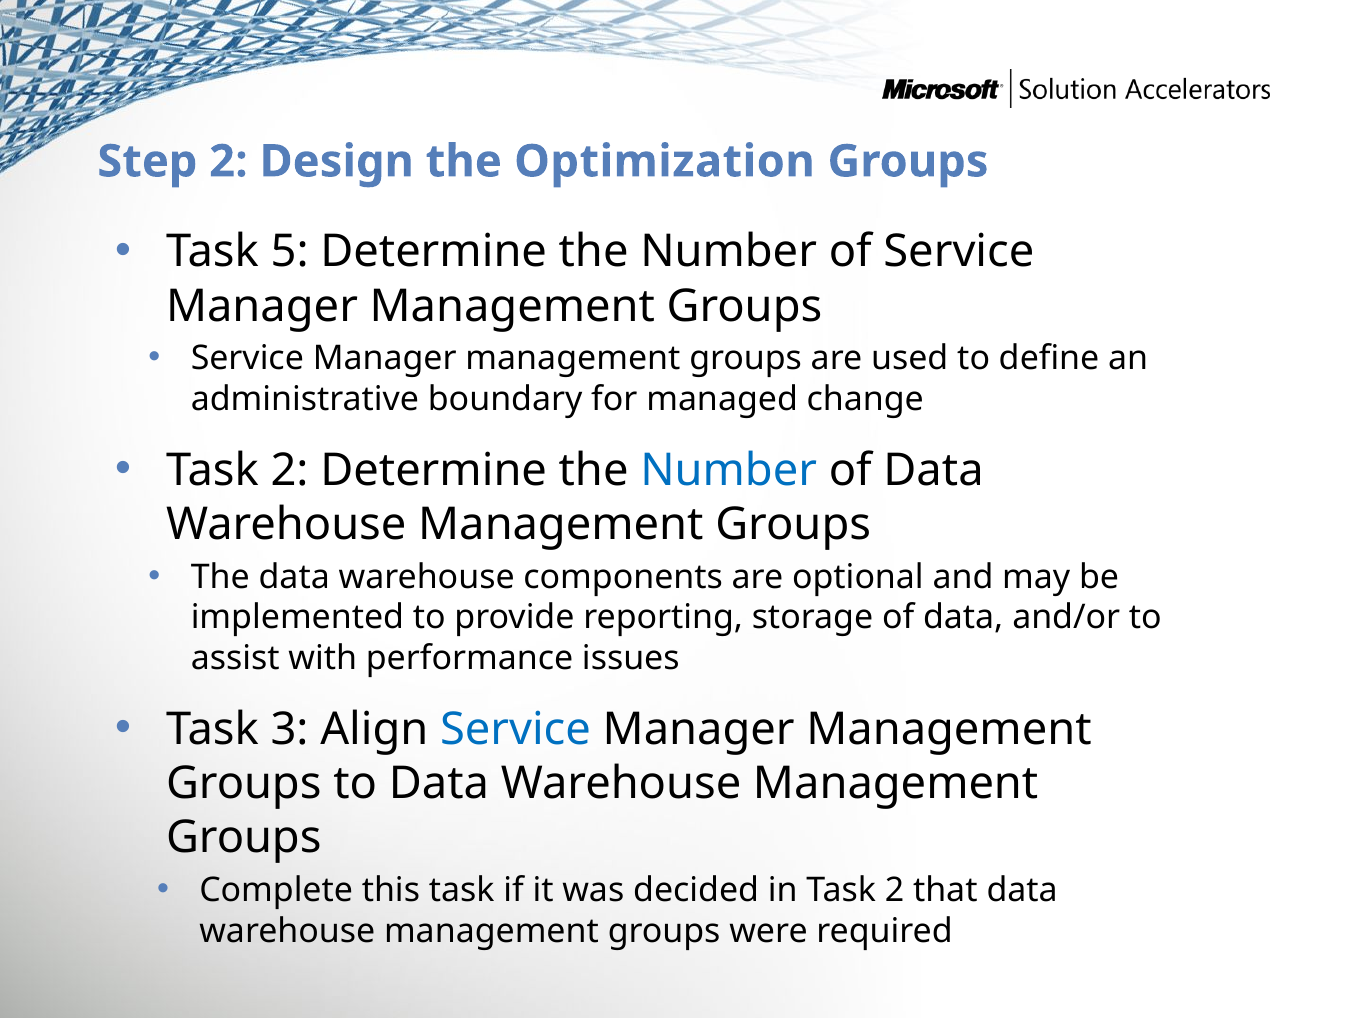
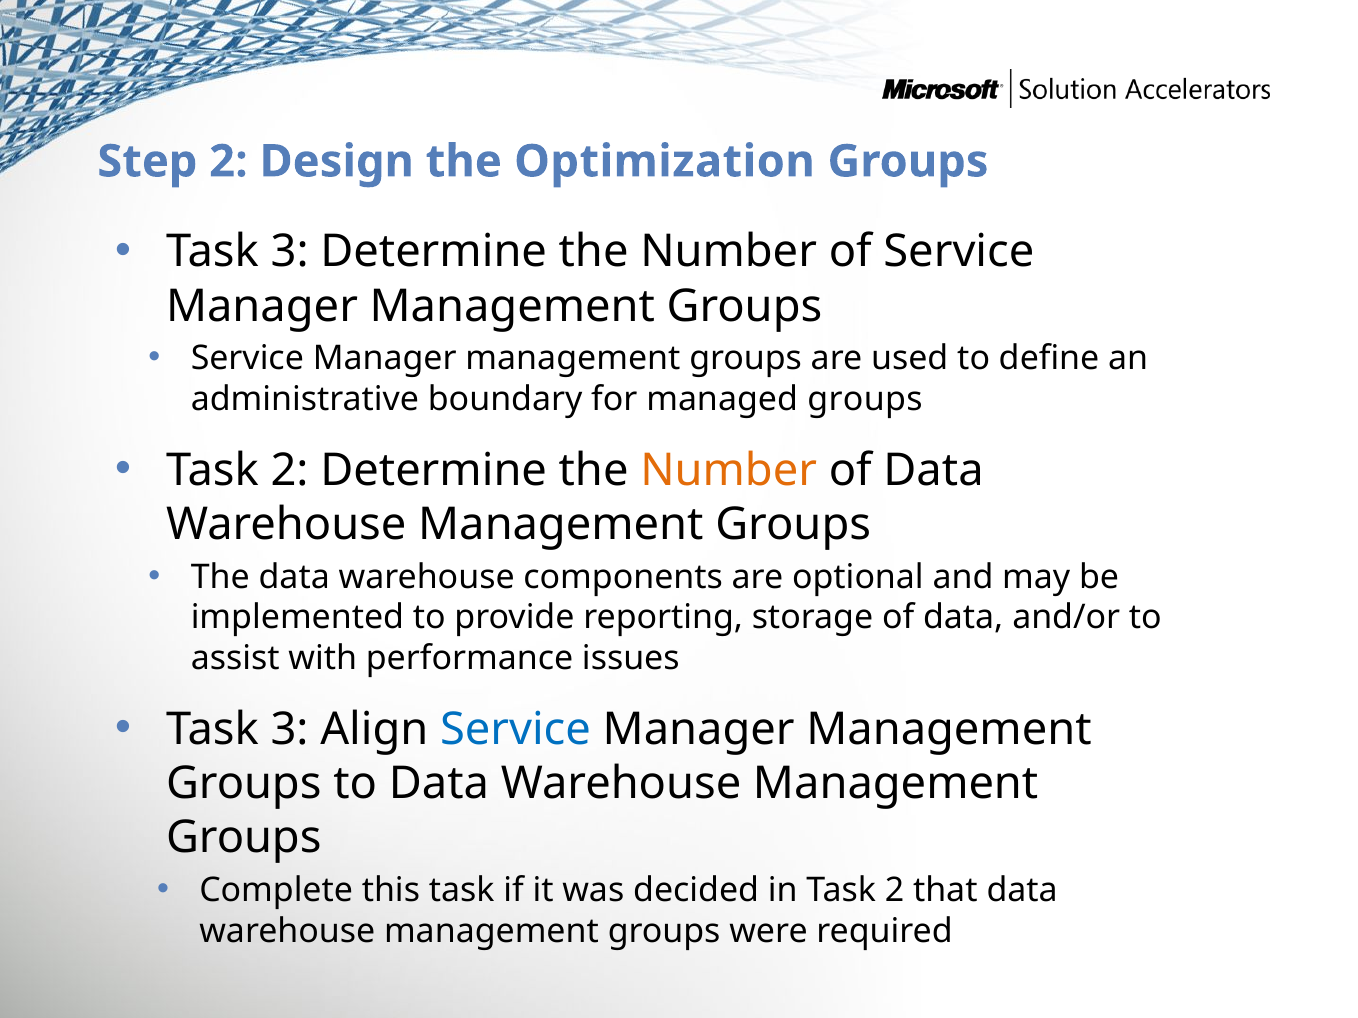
5 at (290, 252): 5 -> 3
managed change: change -> groups
Number at (729, 470) colour: blue -> orange
